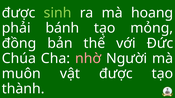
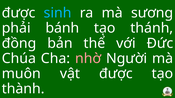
sinh colour: light green -> light blue
hoang: hoang -> sương
mỏng: mỏng -> thánh
